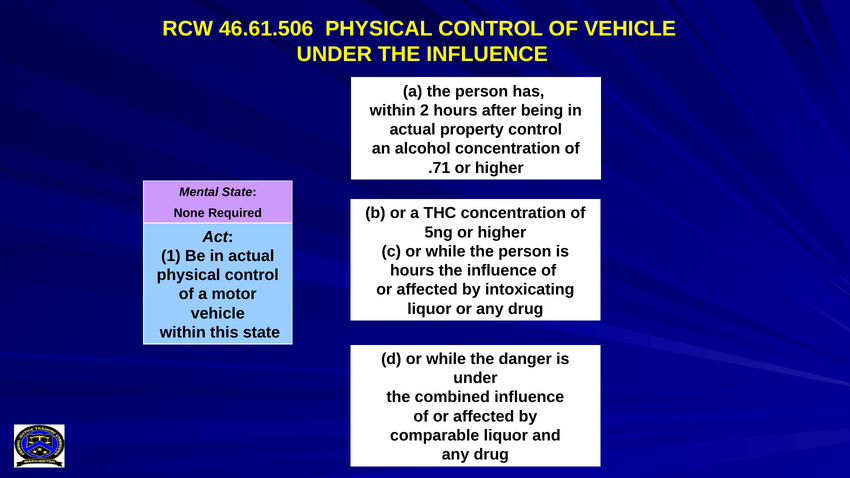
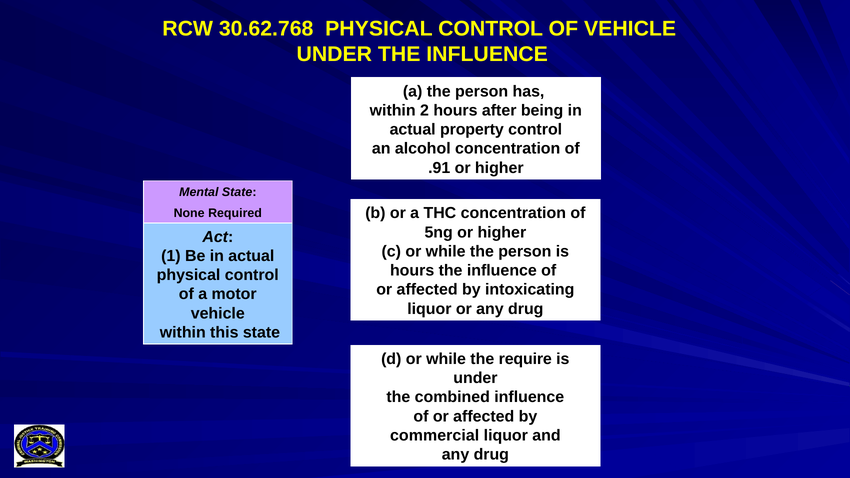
46.61.506: 46.61.506 -> 30.62.768
.71: .71 -> .91
danger: danger -> require
comparable: comparable -> commercial
